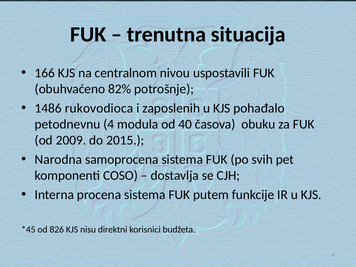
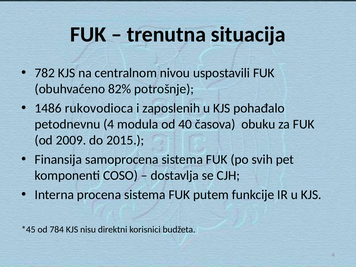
166: 166 -> 782
Narodna: Narodna -> Finansija
826: 826 -> 784
